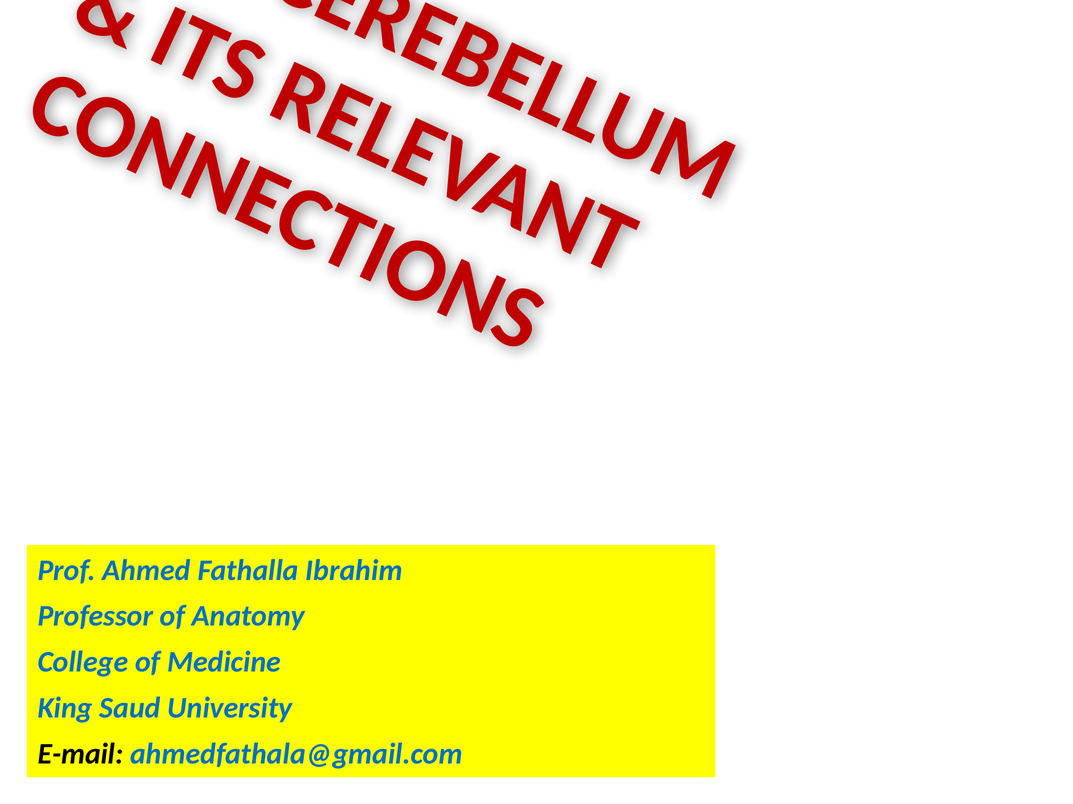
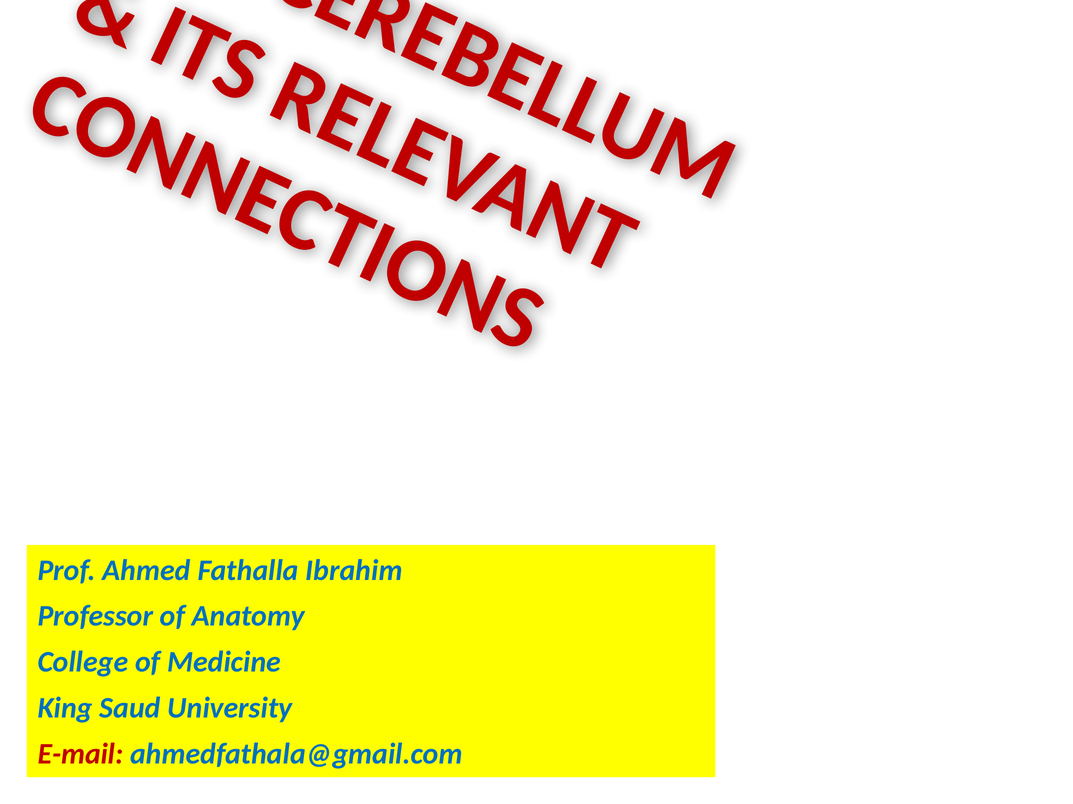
E-mail colour: black -> red
